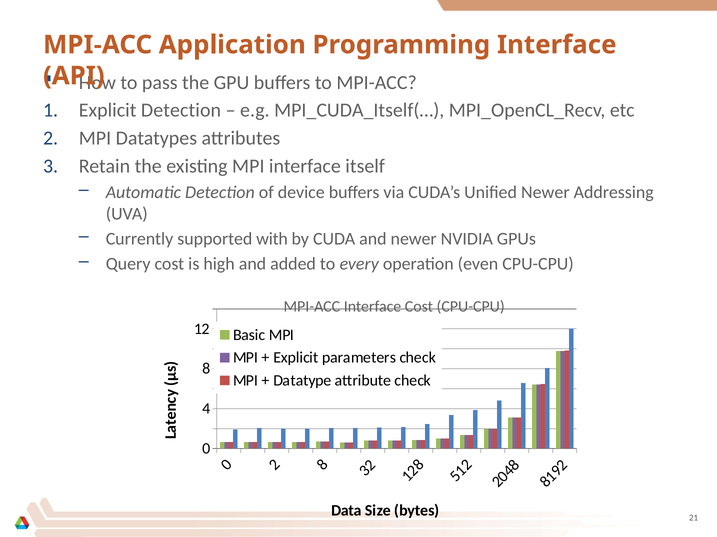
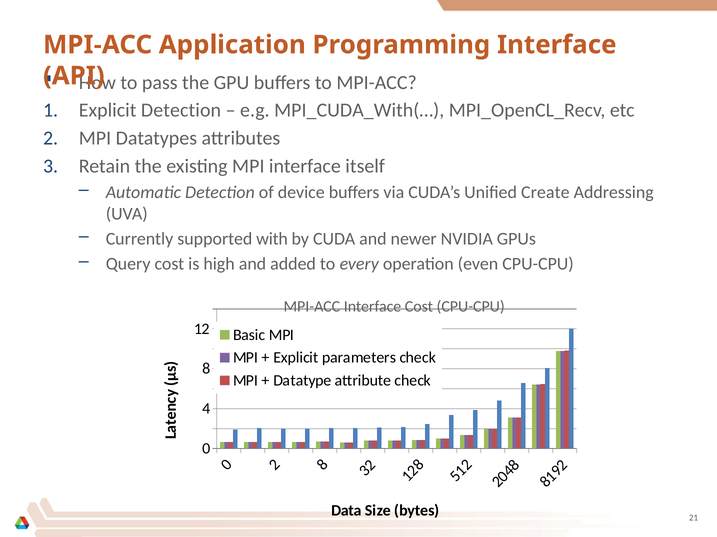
MPI_CUDA_Itself(…: MPI_CUDA_Itself(… -> MPI_CUDA_With(…
Unified Newer: Newer -> Create
